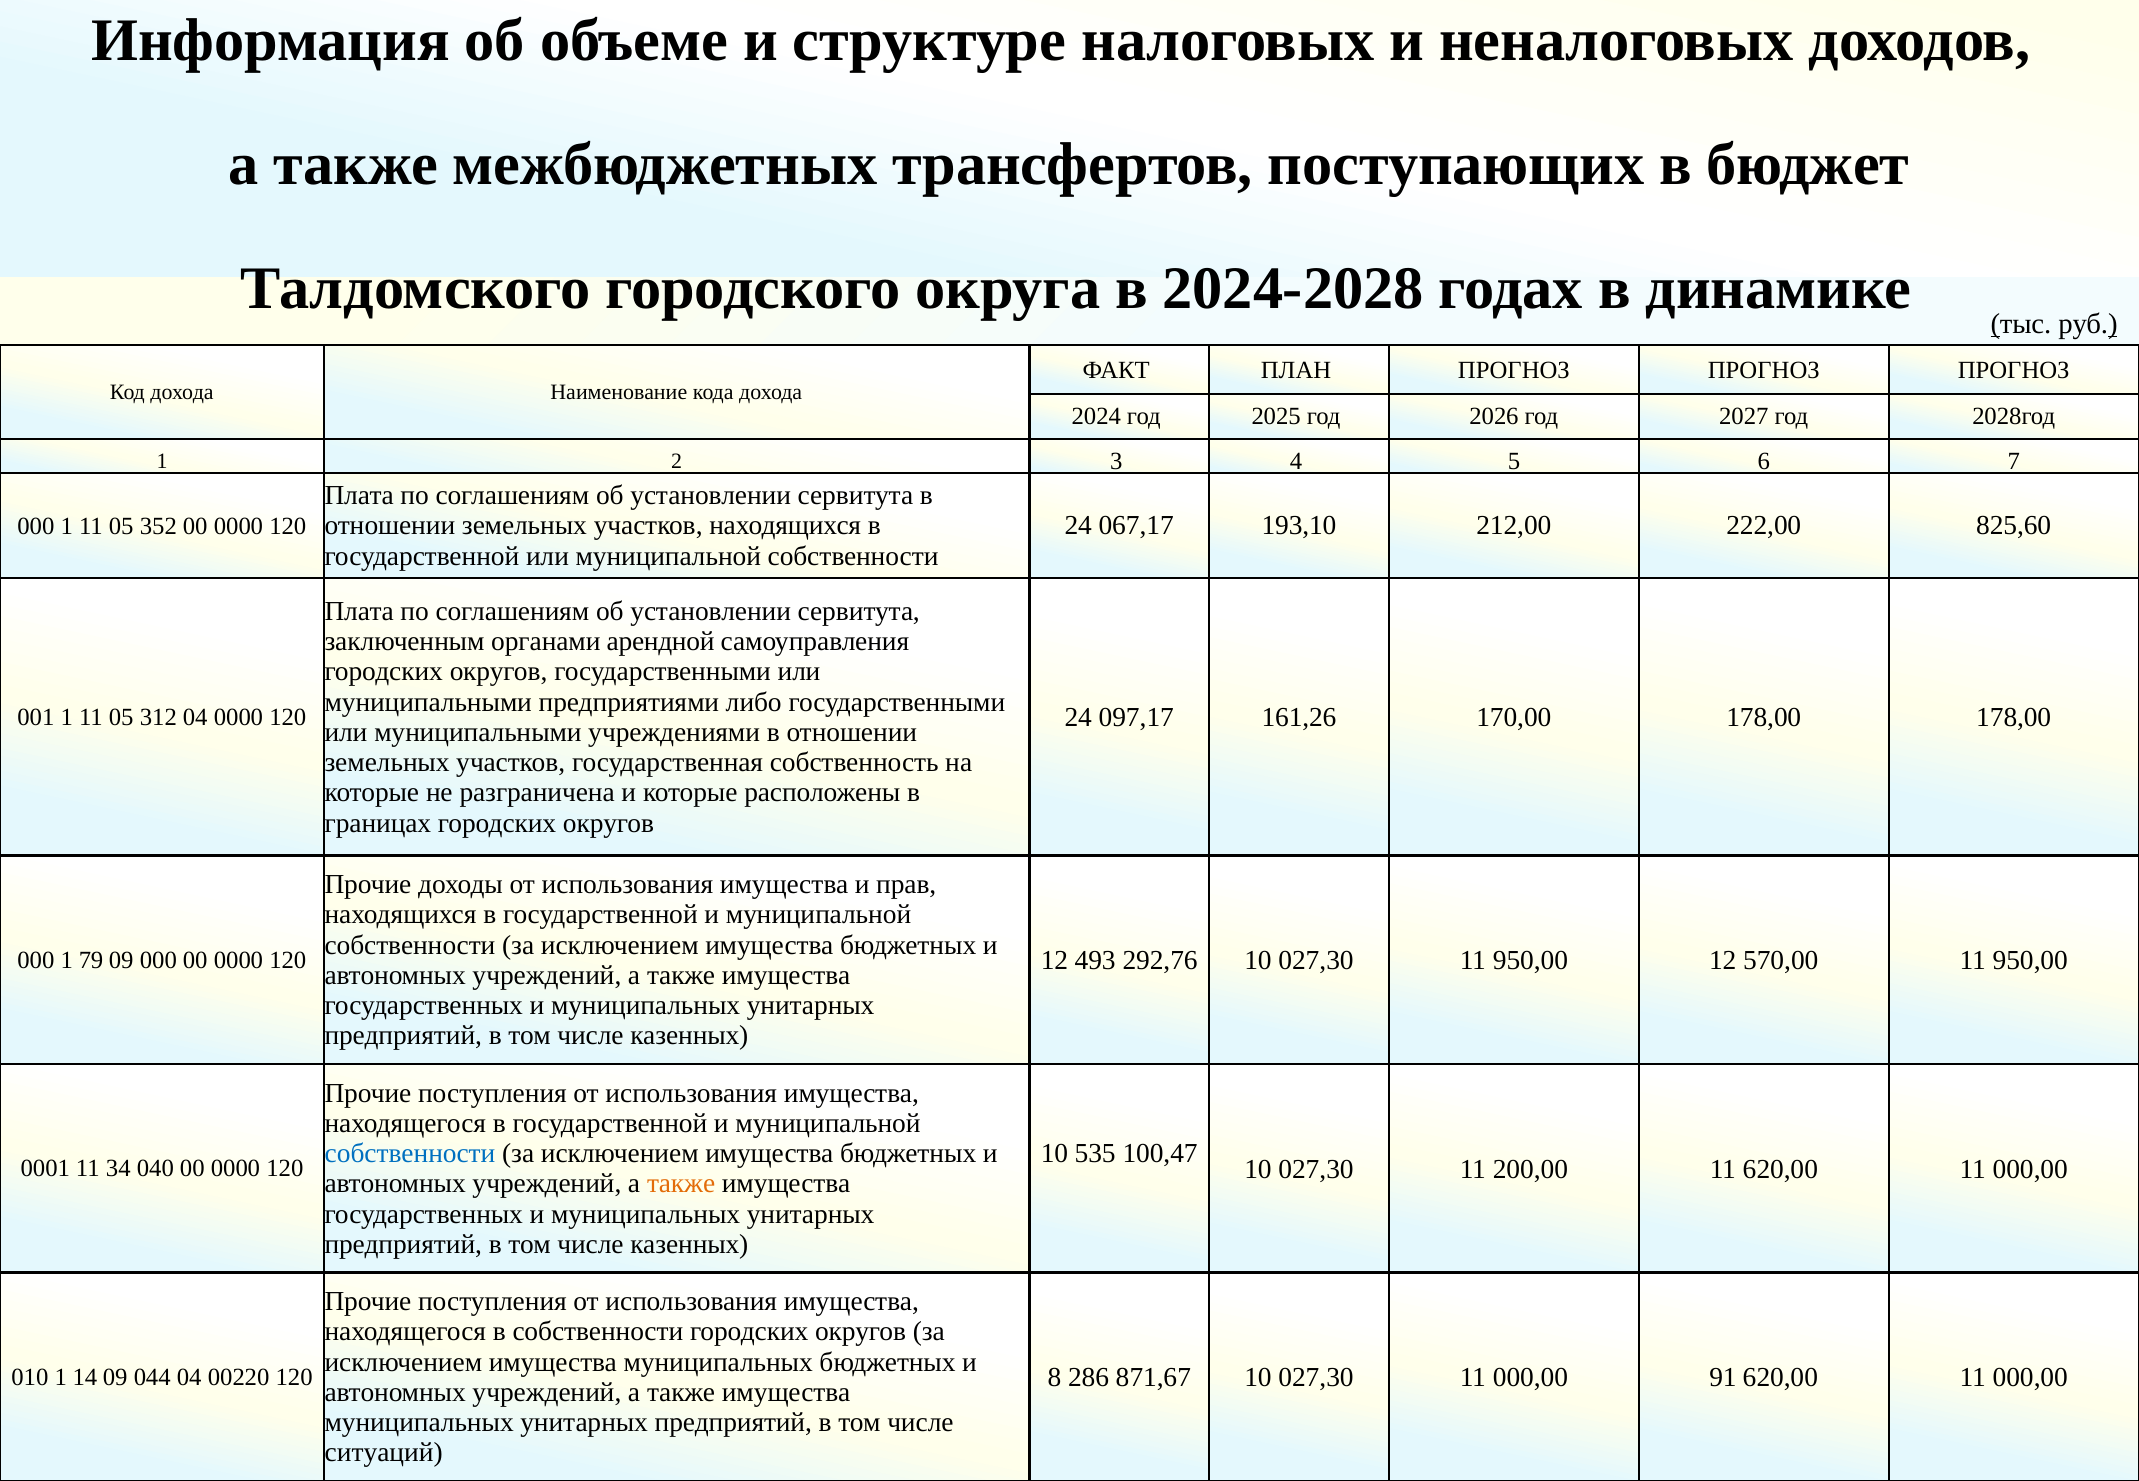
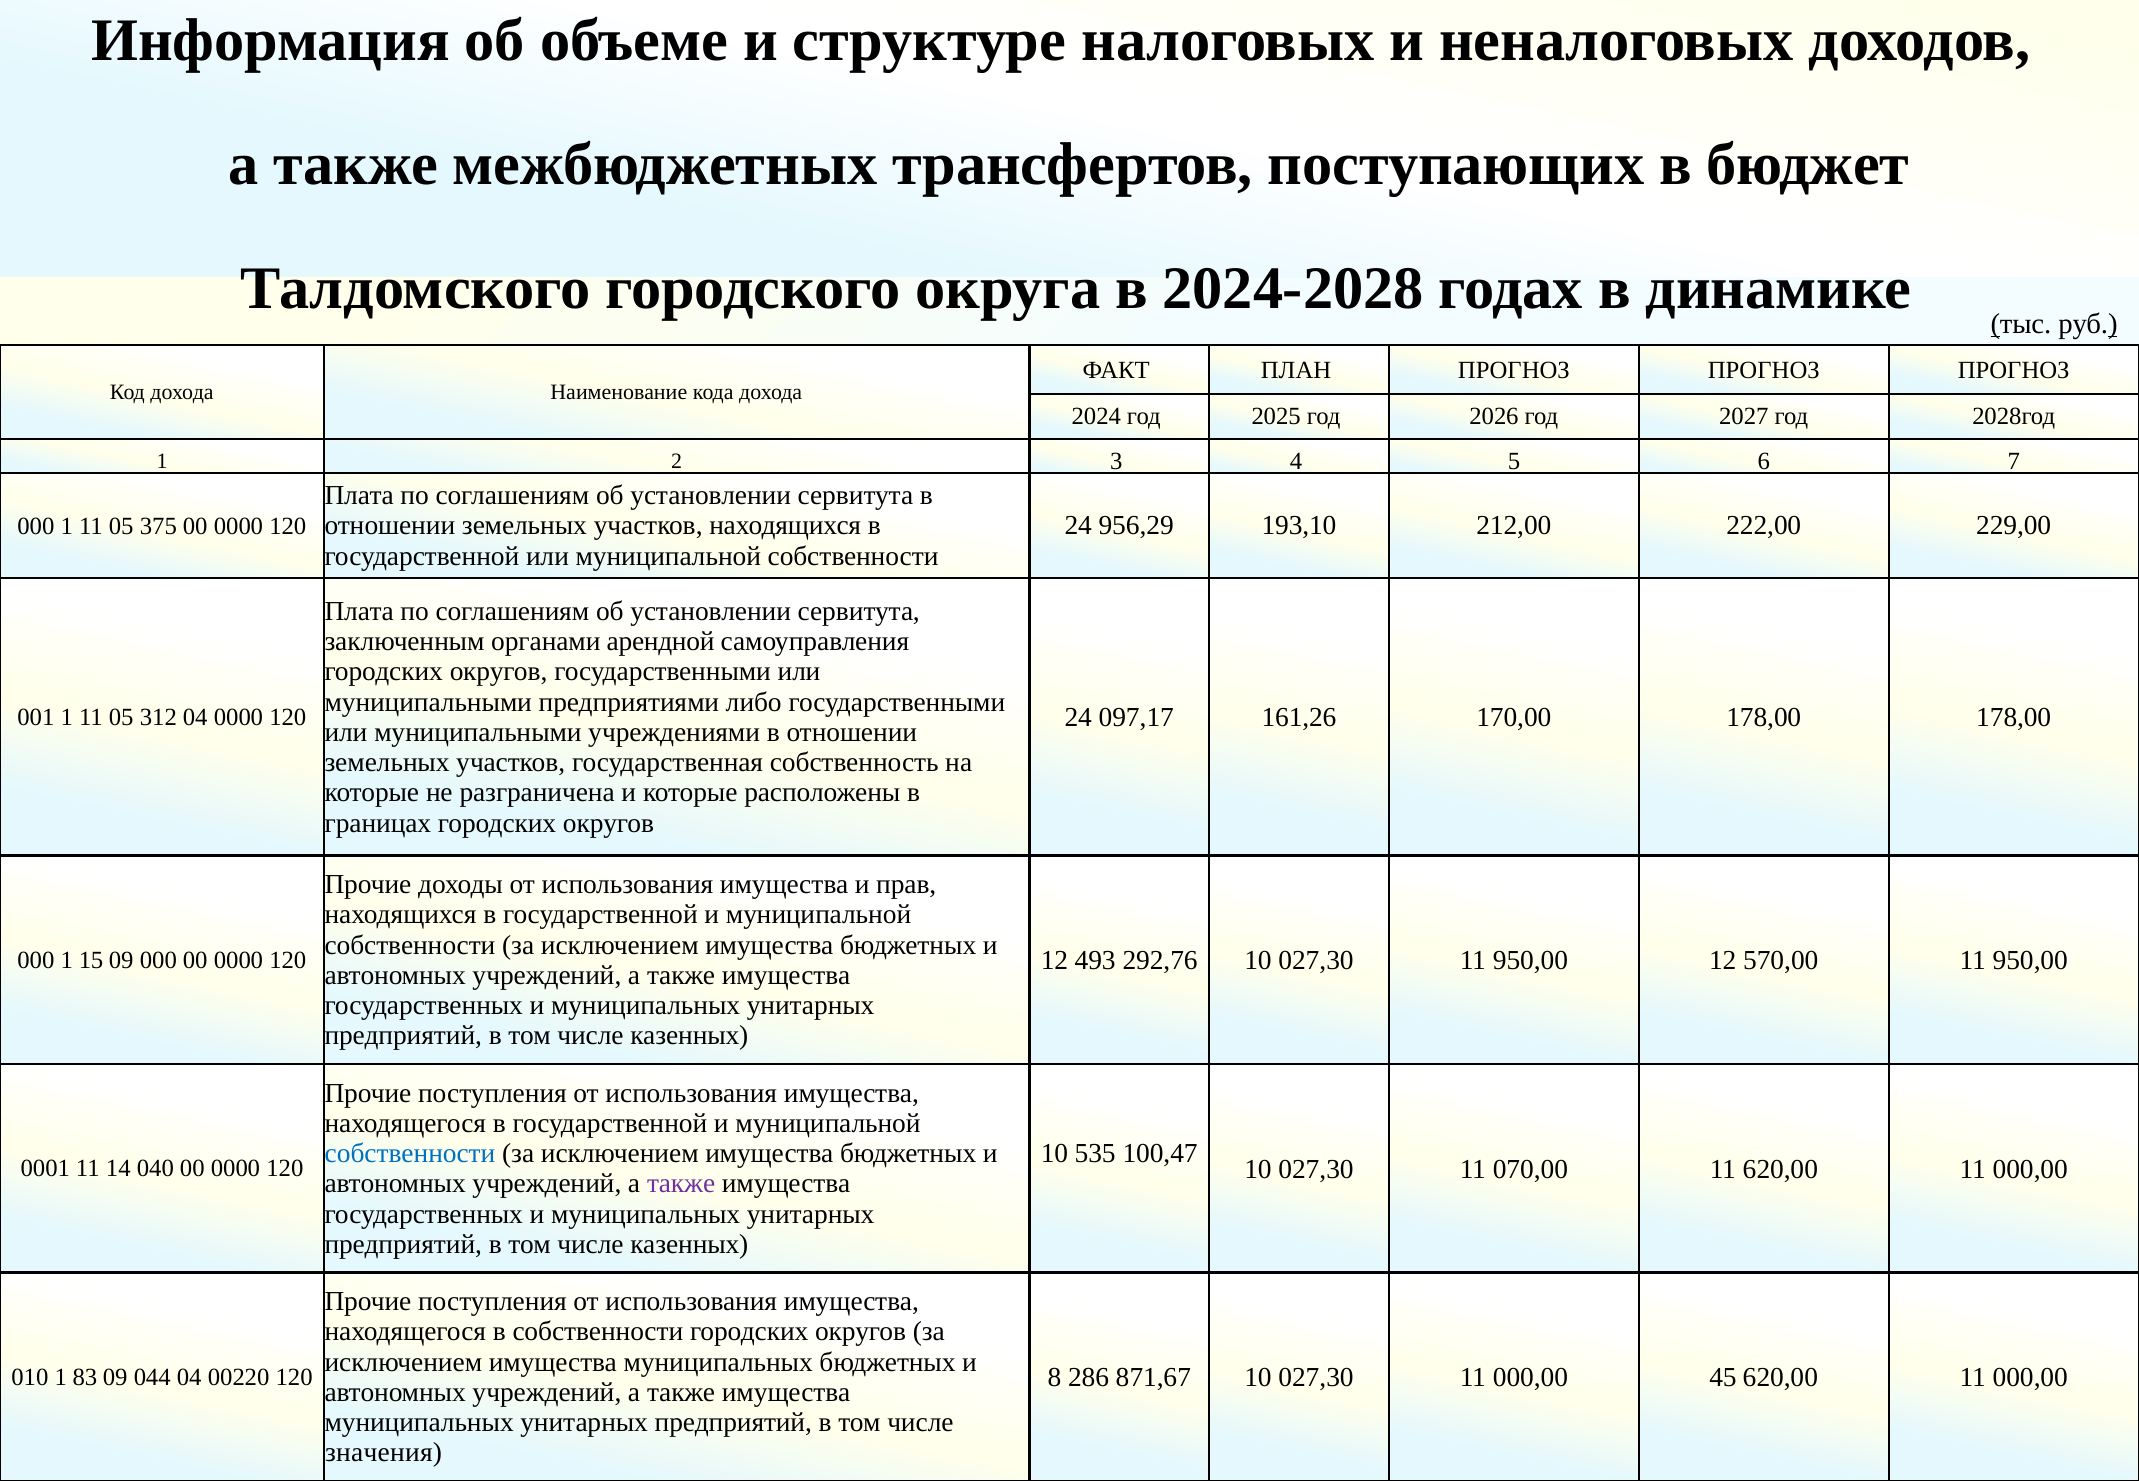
067,17: 067,17 -> 956,29
825,60: 825,60 -> 229,00
352: 352 -> 375
79: 79 -> 15
200,00: 200,00 -> 070,00
34: 34 -> 14
также at (681, 1184) colour: orange -> purple
91: 91 -> 45
14: 14 -> 83
ситуаций: ситуаций -> значения
